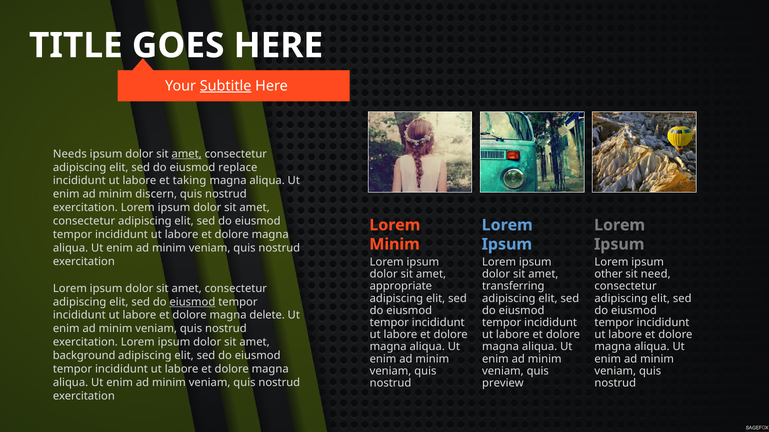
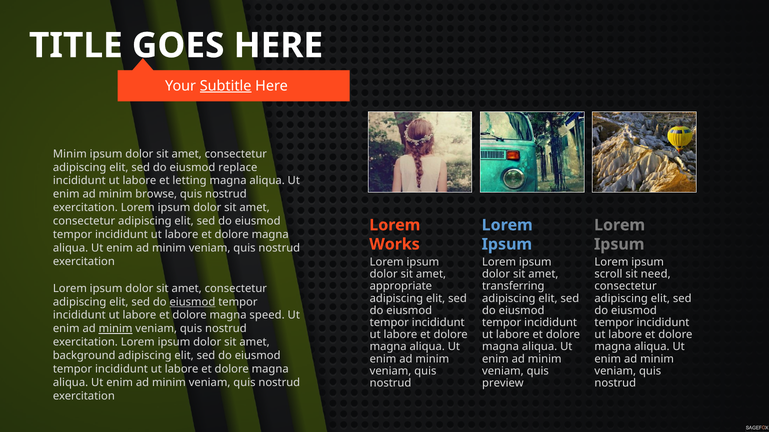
Needs at (70, 154): Needs -> Minim
amet at (187, 154) underline: present -> none
taking: taking -> letting
discern: discern -> browse
Minim at (395, 245): Minim -> Works
other: other -> scroll
delete: delete -> speed
minim at (116, 329) underline: none -> present
